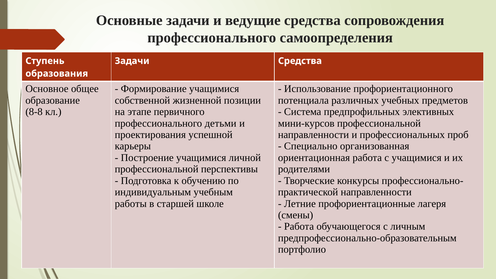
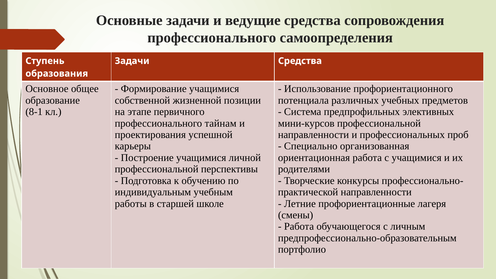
8-8: 8-8 -> 8-1
детьми: детьми -> тайнам
